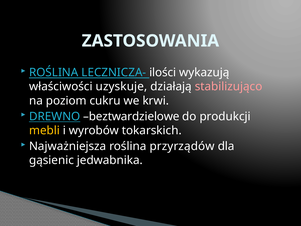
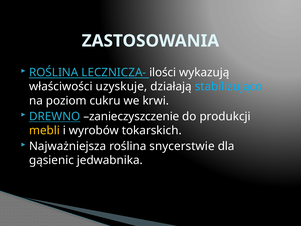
stabilizująco colour: pink -> light blue
beztwardzielowe: beztwardzielowe -> zanieczyszczenie
przyrządów: przyrządów -> snycerstwie
